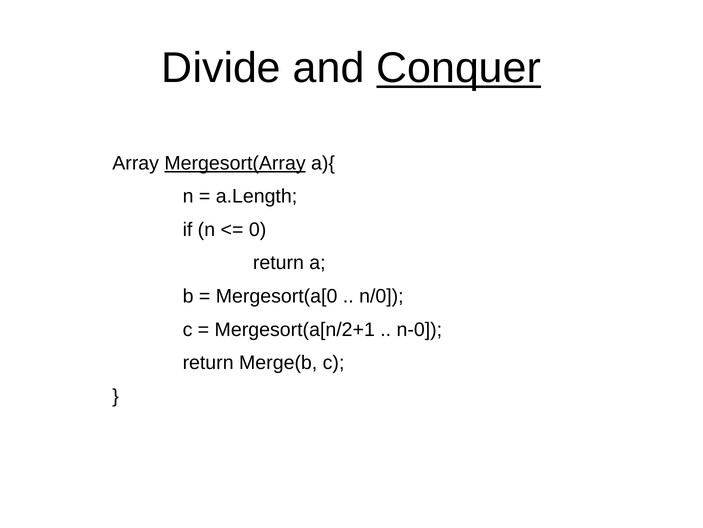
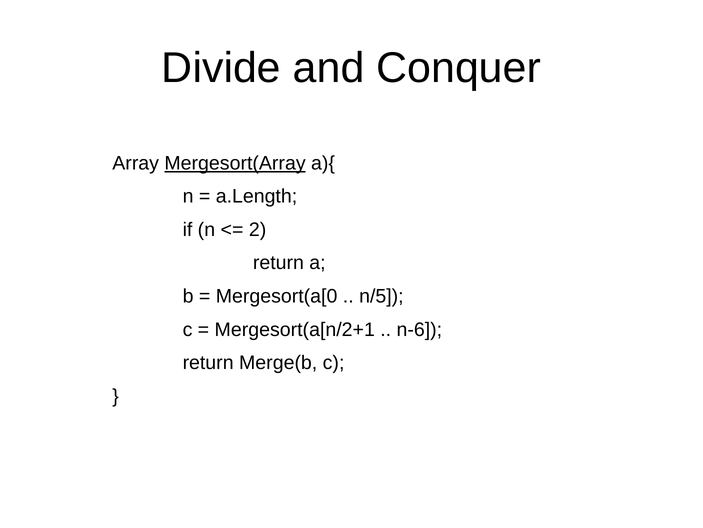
Conquer underline: present -> none
0: 0 -> 2
n/0: n/0 -> n/5
n-0: n-0 -> n-6
